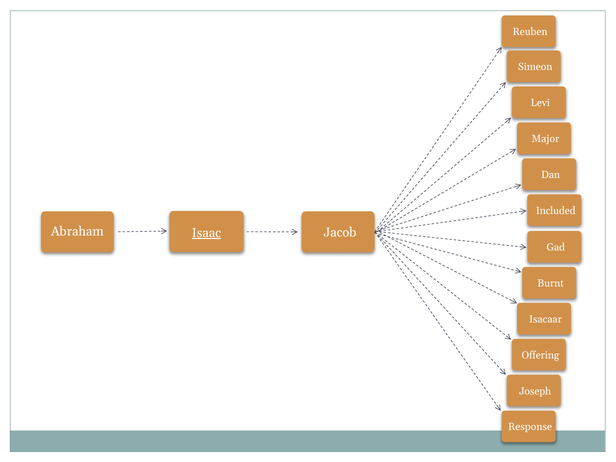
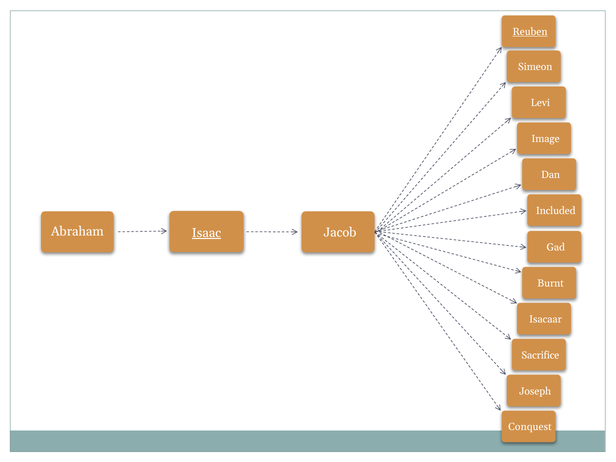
Reuben underline: none -> present
Major: Major -> Image
Offering: Offering -> Sacrifice
Response: Response -> Conquest
